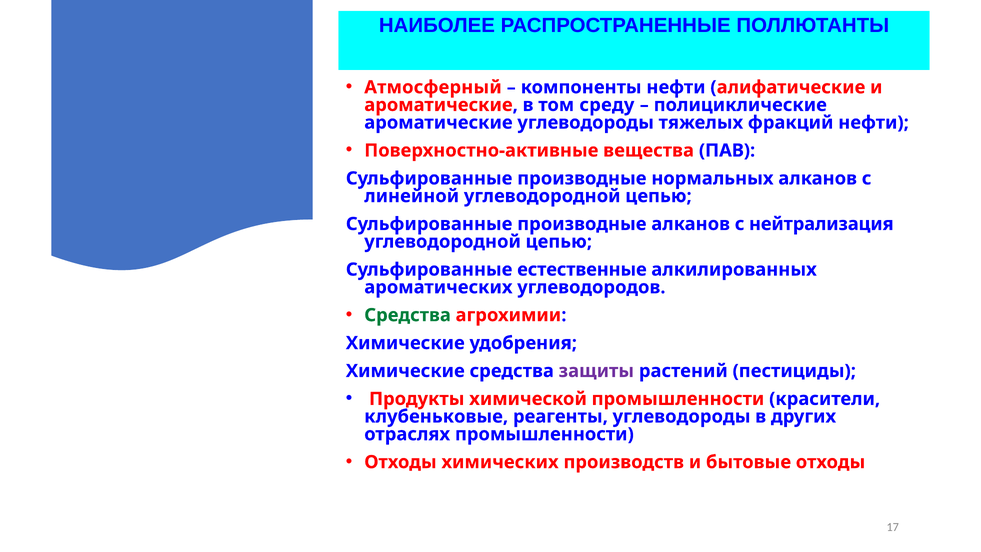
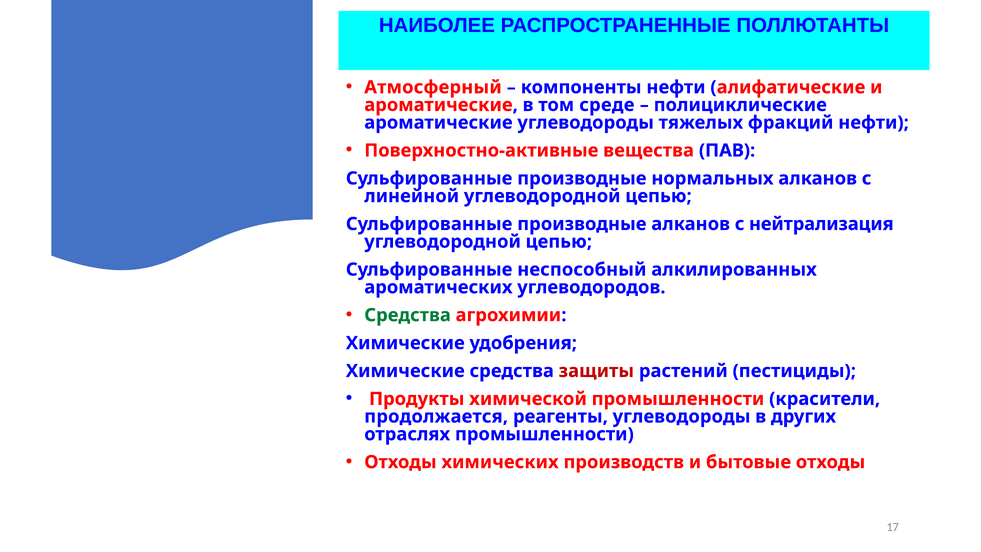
среду: среду -> среде
естественные: естественные -> неспособный
защиты colour: purple -> red
клубеньковые: клубеньковые -> продолжается
